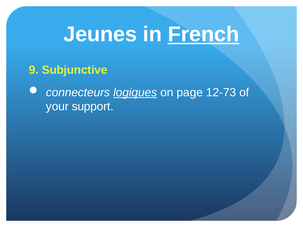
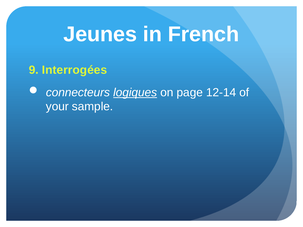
French underline: present -> none
Subjunctive: Subjunctive -> Interrogées
12-73: 12-73 -> 12-14
support: support -> sample
